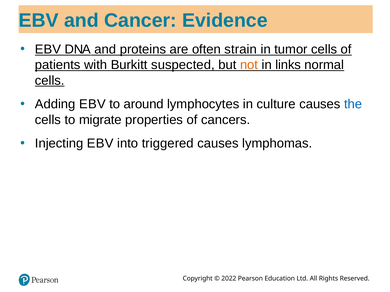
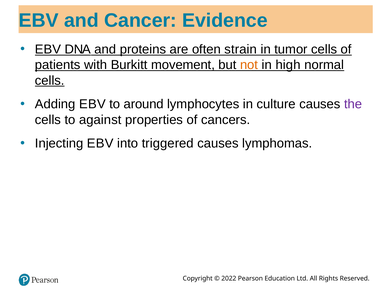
suspected: suspected -> movement
links: links -> high
the colour: blue -> purple
migrate: migrate -> against
